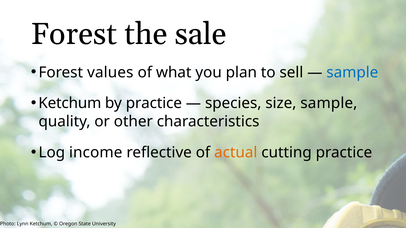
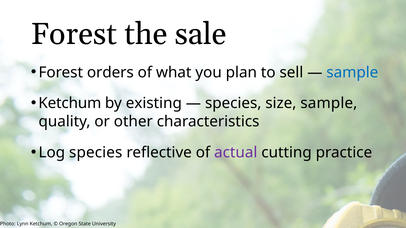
values: values -> orders
by practice: practice -> existing
Log income: income -> species
actual colour: orange -> purple
